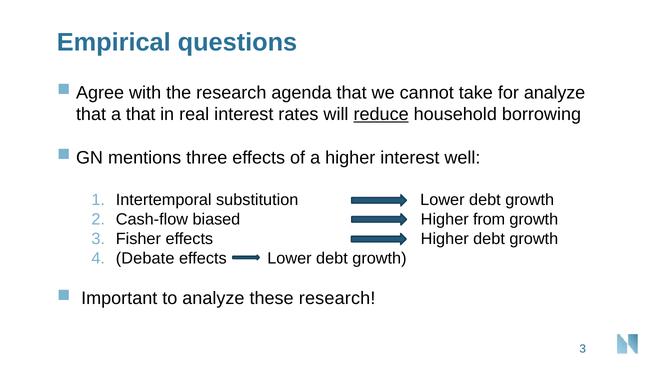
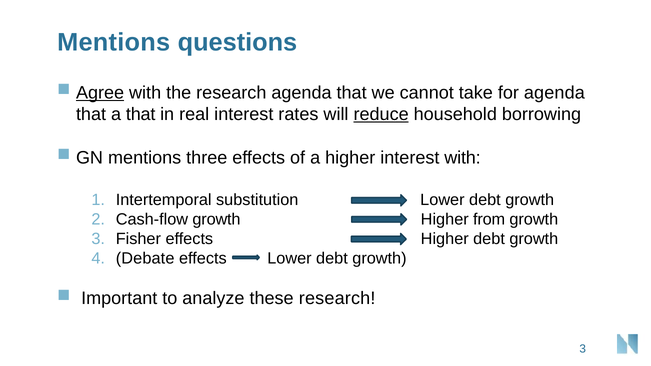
Empirical at (114, 42): Empirical -> Mentions
Agree underline: none -> present
for analyze: analyze -> agenda
interest well: well -> with
Cash-flow biased: biased -> growth
